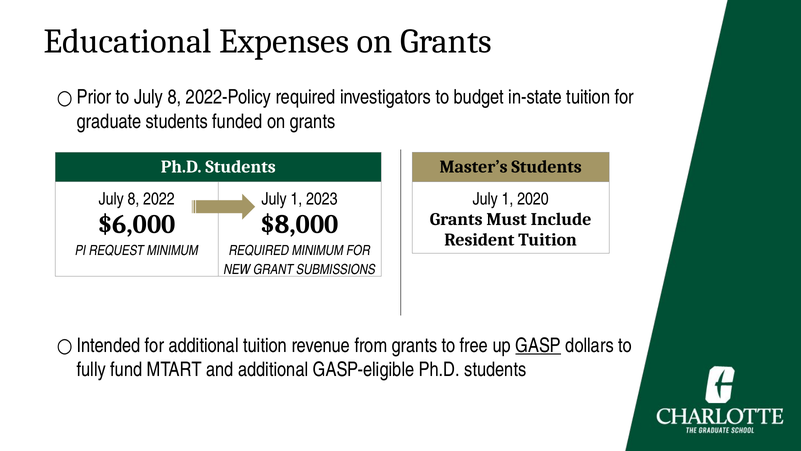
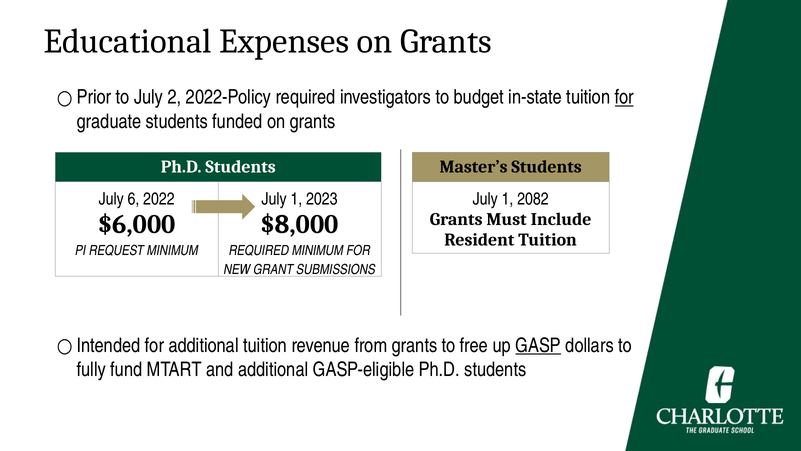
to July 8: 8 -> 2
for at (624, 97) underline: none -> present
8 at (133, 199): 8 -> 6
2020: 2020 -> 2082
